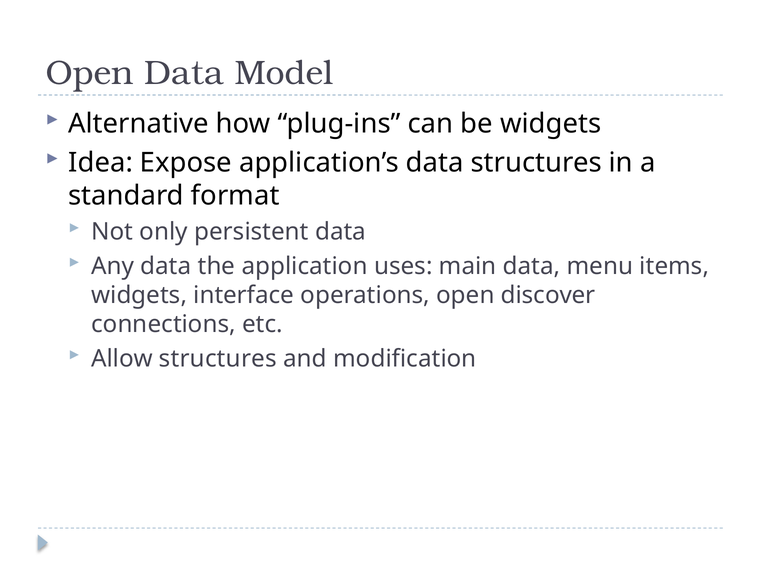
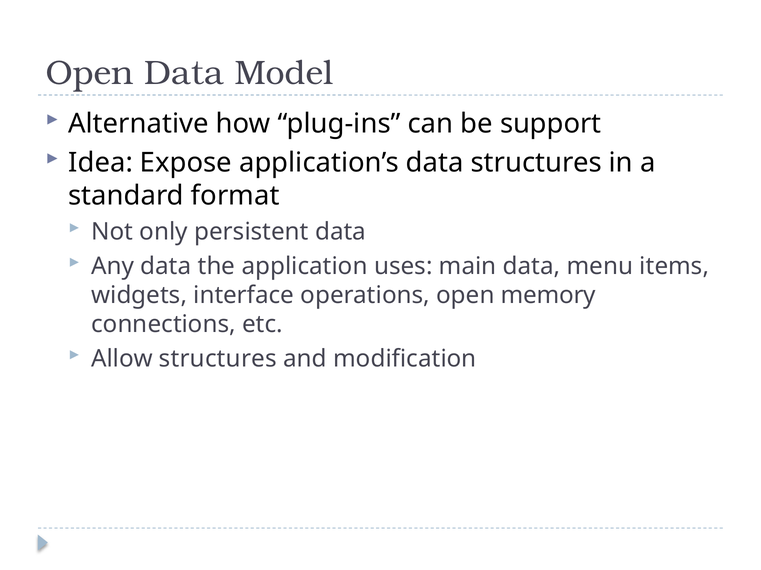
be widgets: widgets -> support
discover: discover -> memory
